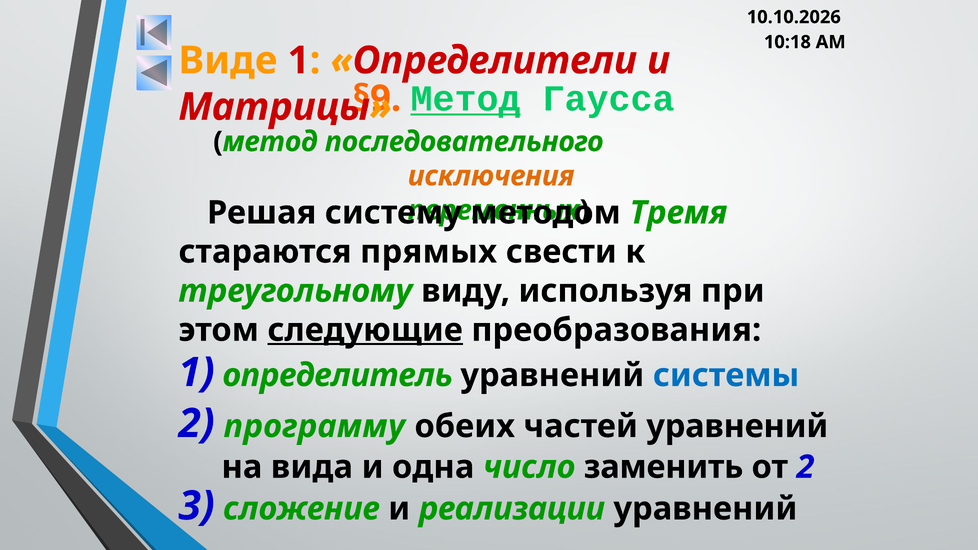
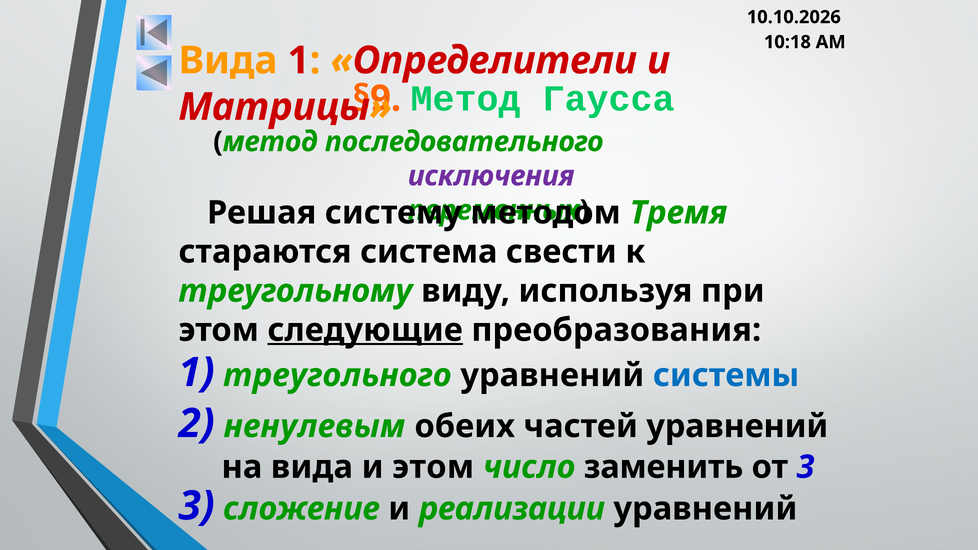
Виде at (228, 61): Виде -> Вида
Метод at (466, 99) underline: present -> none
исключения colour: orange -> purple
прямых: прямых -> система
определитель: определитель -> треугольного
программу: программу -> ненулевым
и одна: одна -> этом
от 2: 2 -> 3
